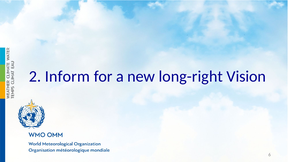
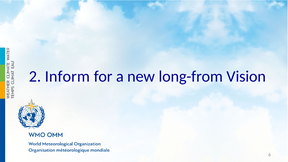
long-right: long-right -> long-from
